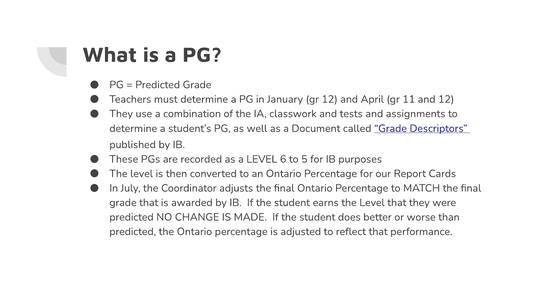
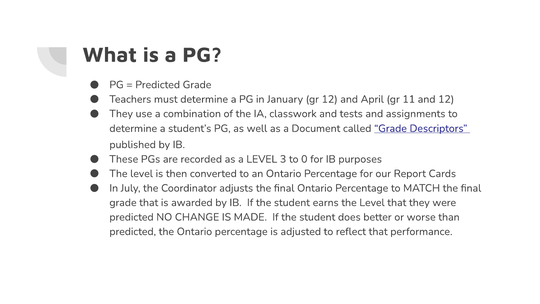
6: 6 -> 3
5: 5 -> 0
